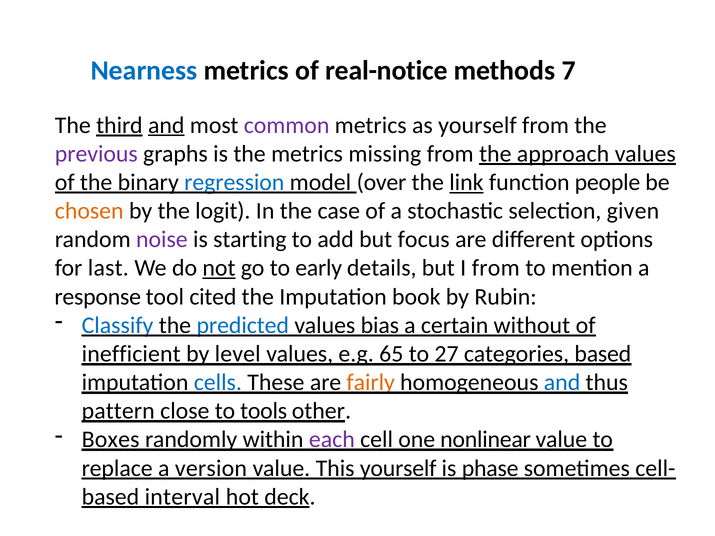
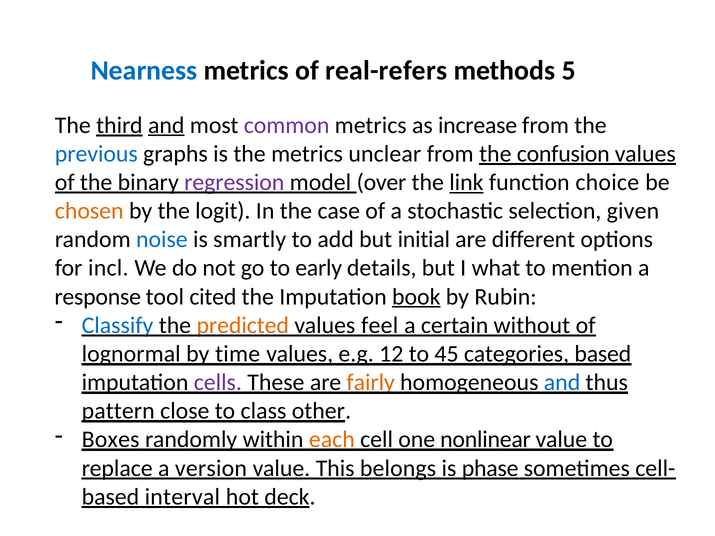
real-notice: real-notice -> real-refers
7: 7 -> 5
as yourself: yourself -> increase
previous colour: purple -> blue
missing: missing -> unclear
approach: approach -> confusion
regression colour: blue -> purple
people: people -> choice
noise colour: purple -> blue
starting: starting -> smartly
focus: focus -> initial
last: last -> incl
not underline: present -> none
I from: from -> what
book underline: none -> present
predicted colour: blue -> orange
bias: bias -> feel
inefficient: inefficient -> lognormal
level: level -> time
65: 65 -> 12
27: 27 -> 45
cells colour: blue -> purple
tools: tools -> class
each colour: purple -> orange
This yourself: yourself -> belongs
